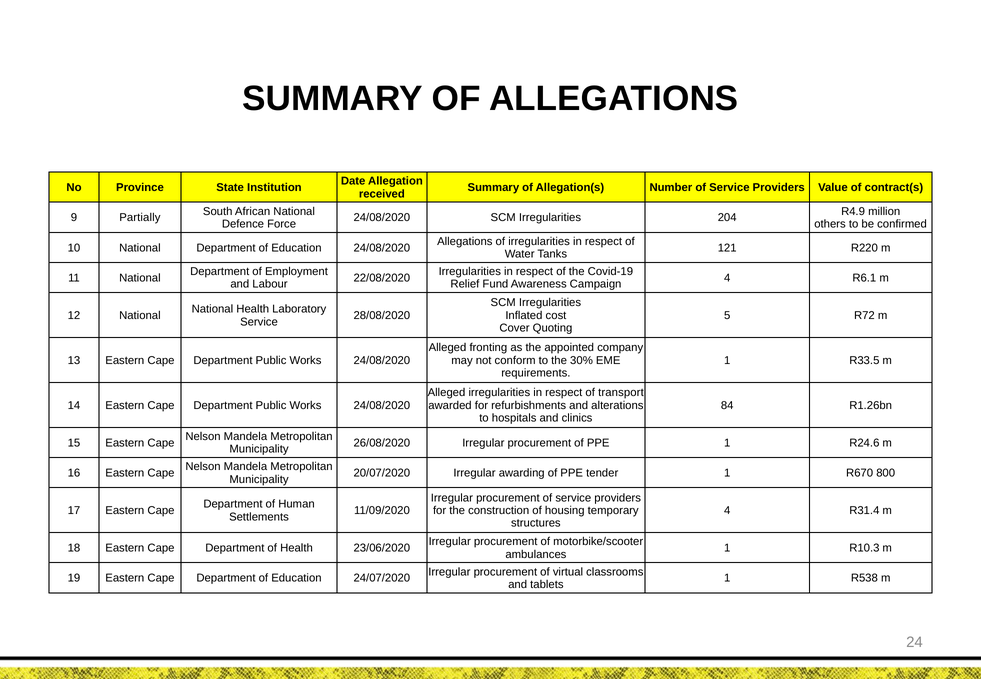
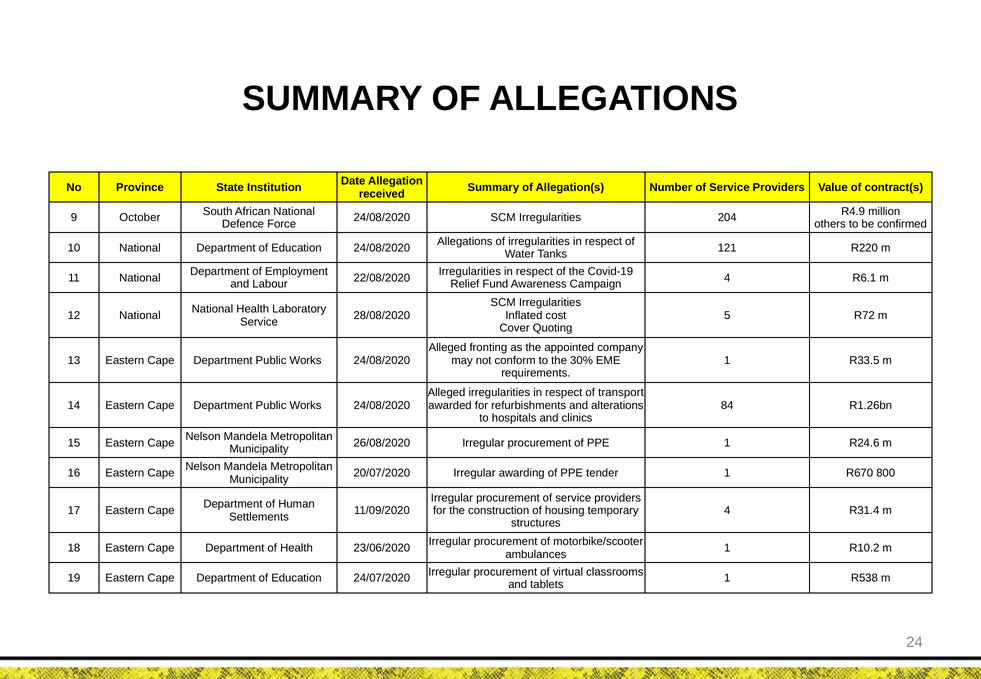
Partially: Partially -> October
R10.3: R10.3 -> R10.2
